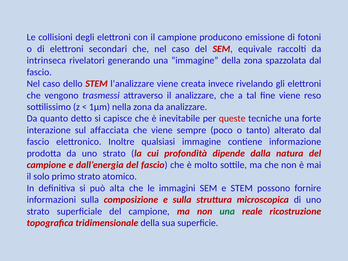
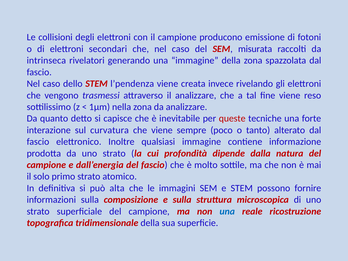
equivale: equivale -> misurata
l’analizzare: l’analizzare -> l’pendenza
affacciata: affacciata -> curvatura
una at (227, 211) colour: green -> blue
